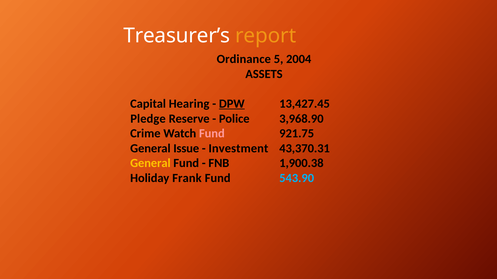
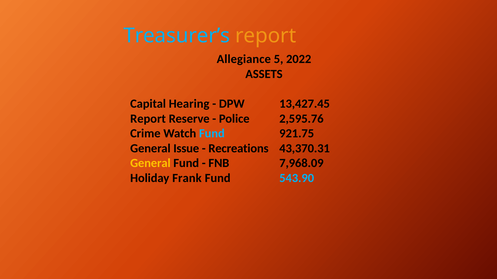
Treasurer’s colour: white -> light blue
Ordinance: Ordinance -> Allegiance
2004: 2004 -> 2022
DPW underline: present -> none
Pledge at (148, 119): Pledge -> Report
3,968.90: 3,968.90 -> 2,595.76
Fund at (212, 134) colour: pink -> light blue
Investment: Investment -> Recreations
1,900.38: 1,900.38 -> 7,968.09
